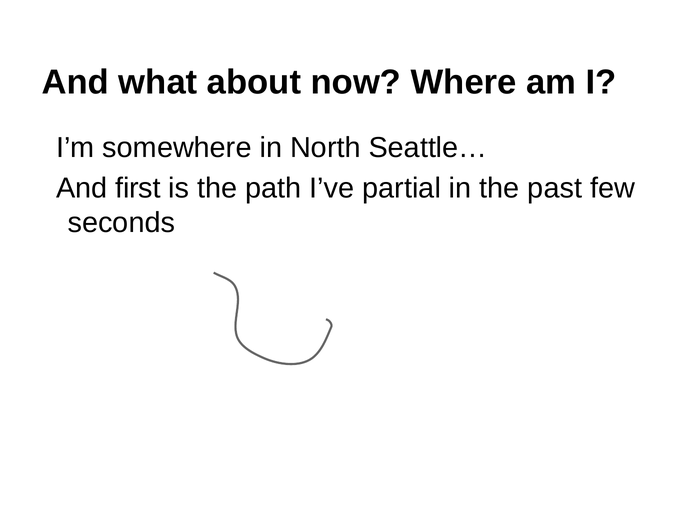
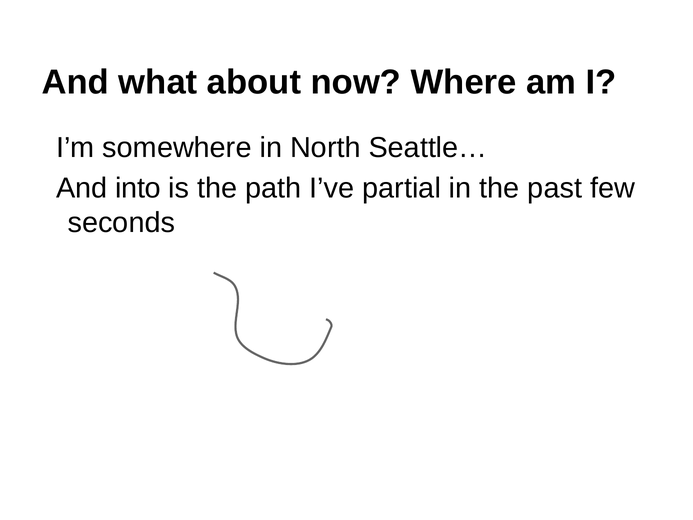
first: first -> into
